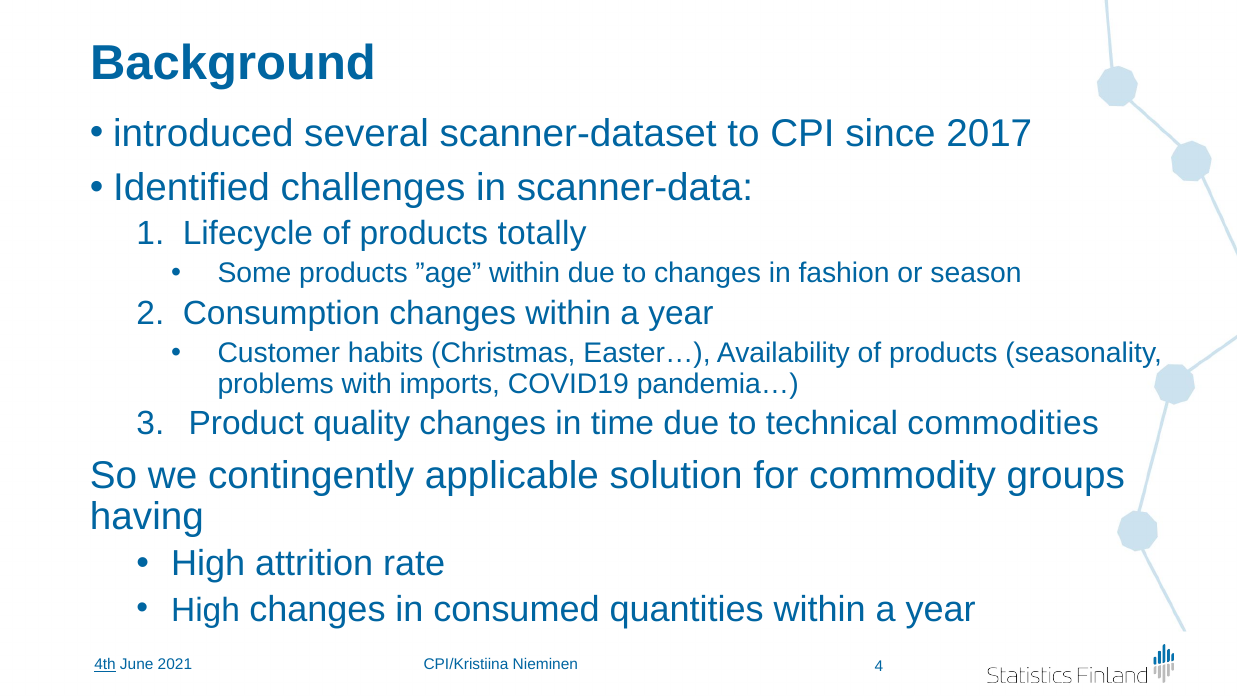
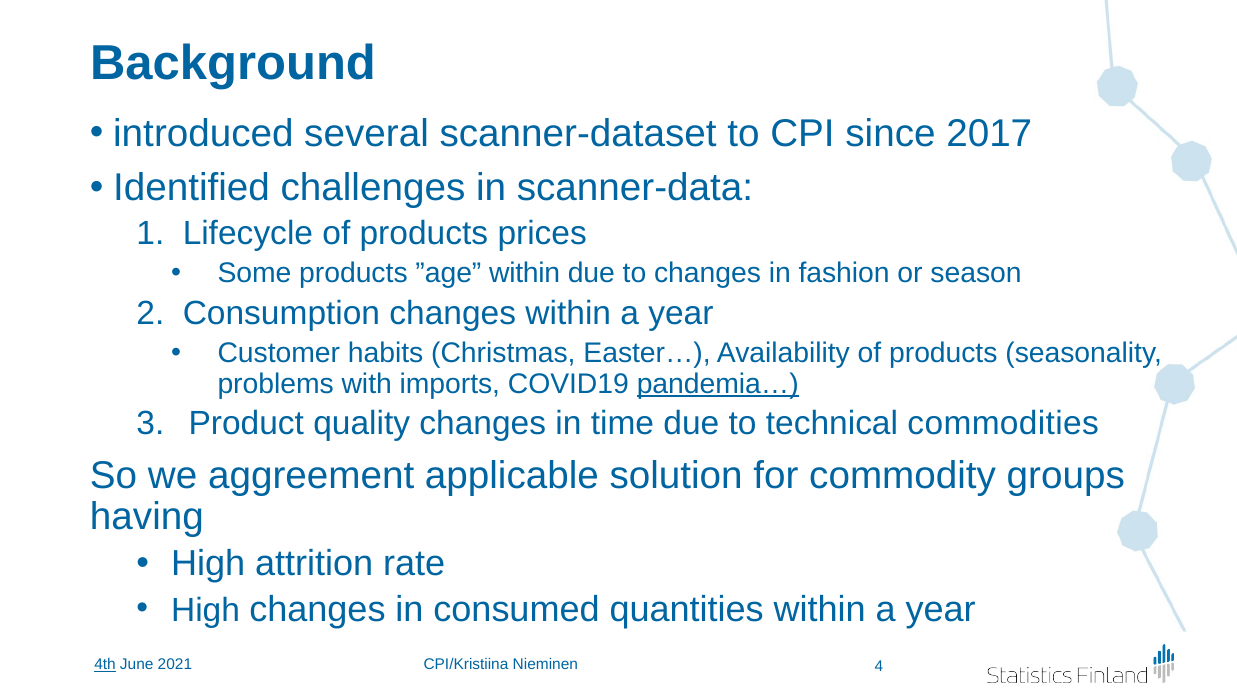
totally: totally -> prices
pandemia… underline: none -> present
contingently: contingently -> aggreement
